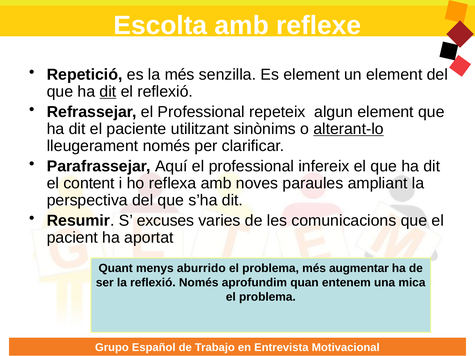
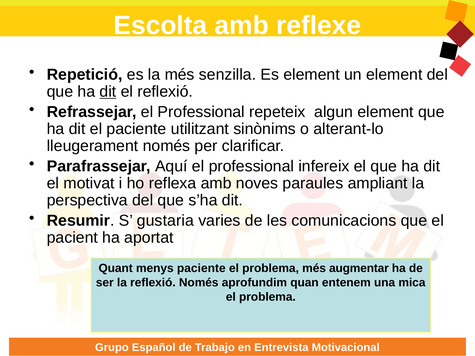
alterant-lo underline: present -> none
content: content -> motivat
excuses: excuses -> gustaria
menys aburrido: aburrido -> paciente
